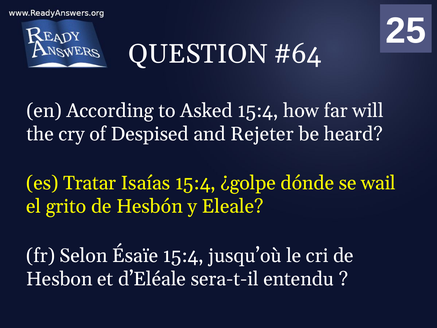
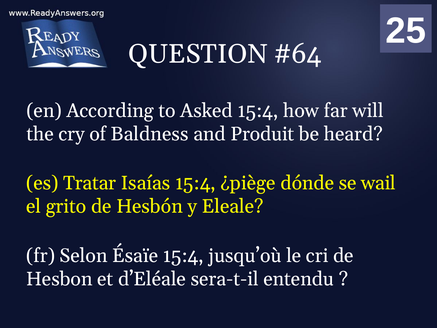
Despised: Despised -> Baldness
Rejeter: Rejeter -> Produit
¿golpe: ¿golpe -> ¿piège
